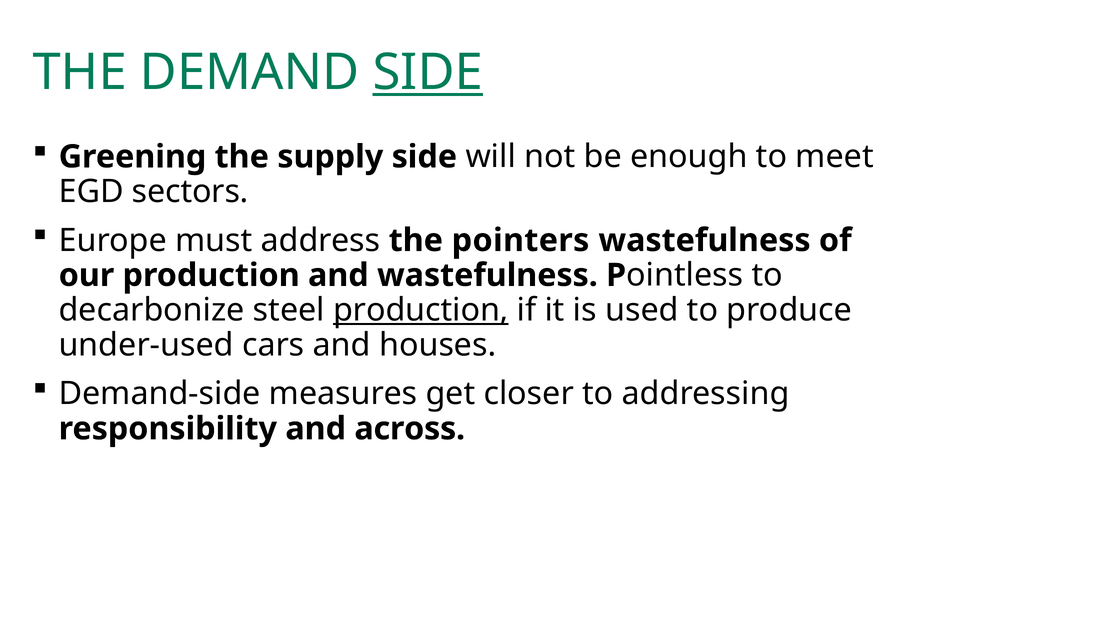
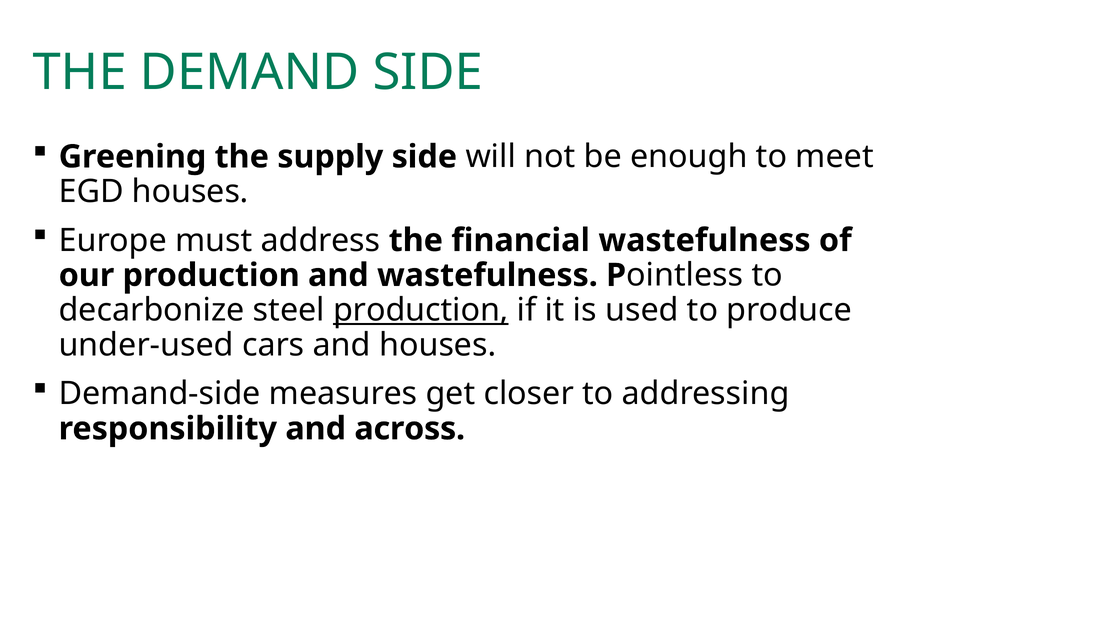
SIDE at (428, 73) underline: present -> none
EGD sectors: sectors -> houses
pointers: pointers -> financial
